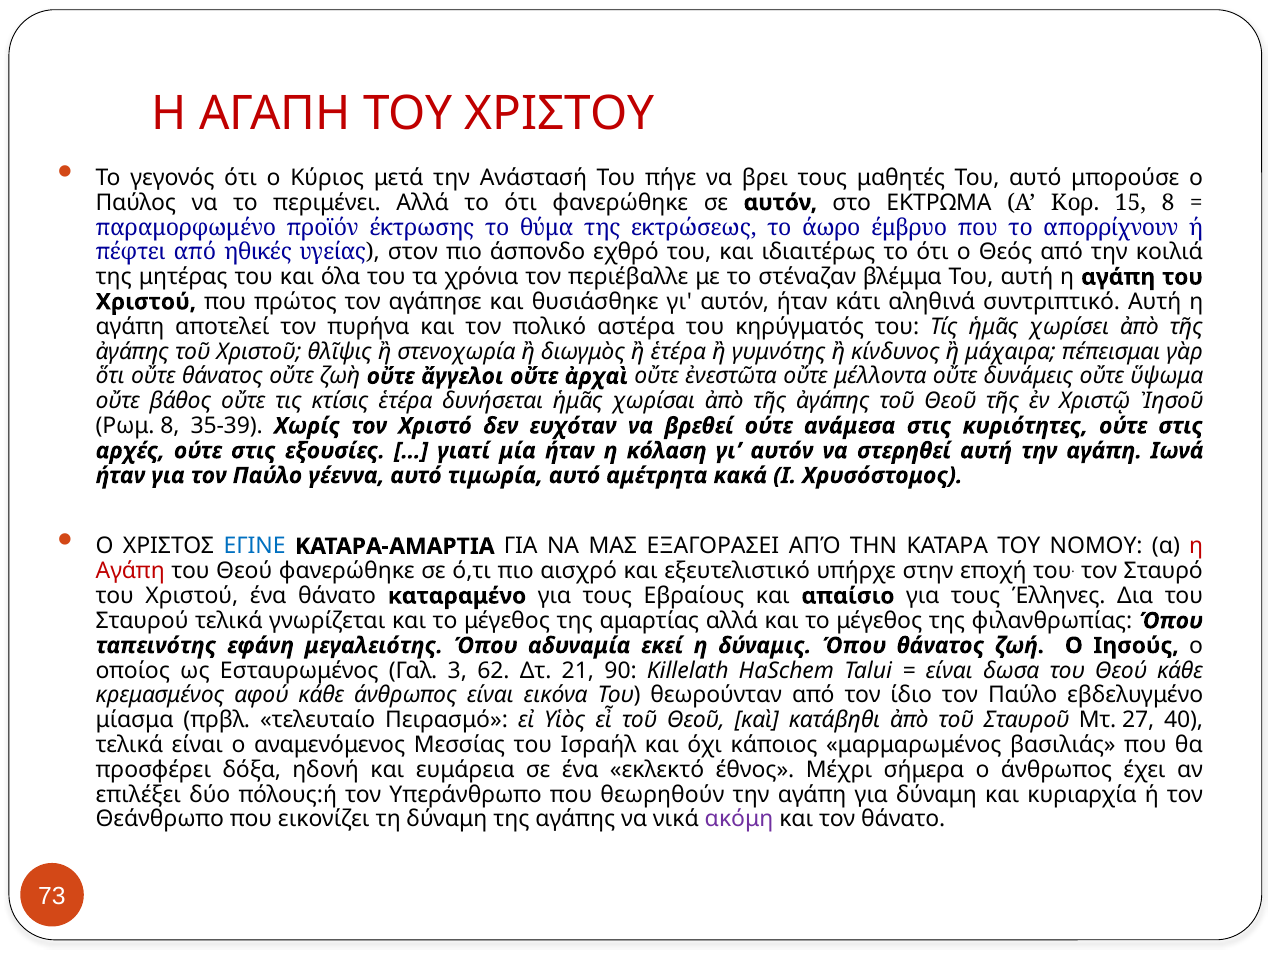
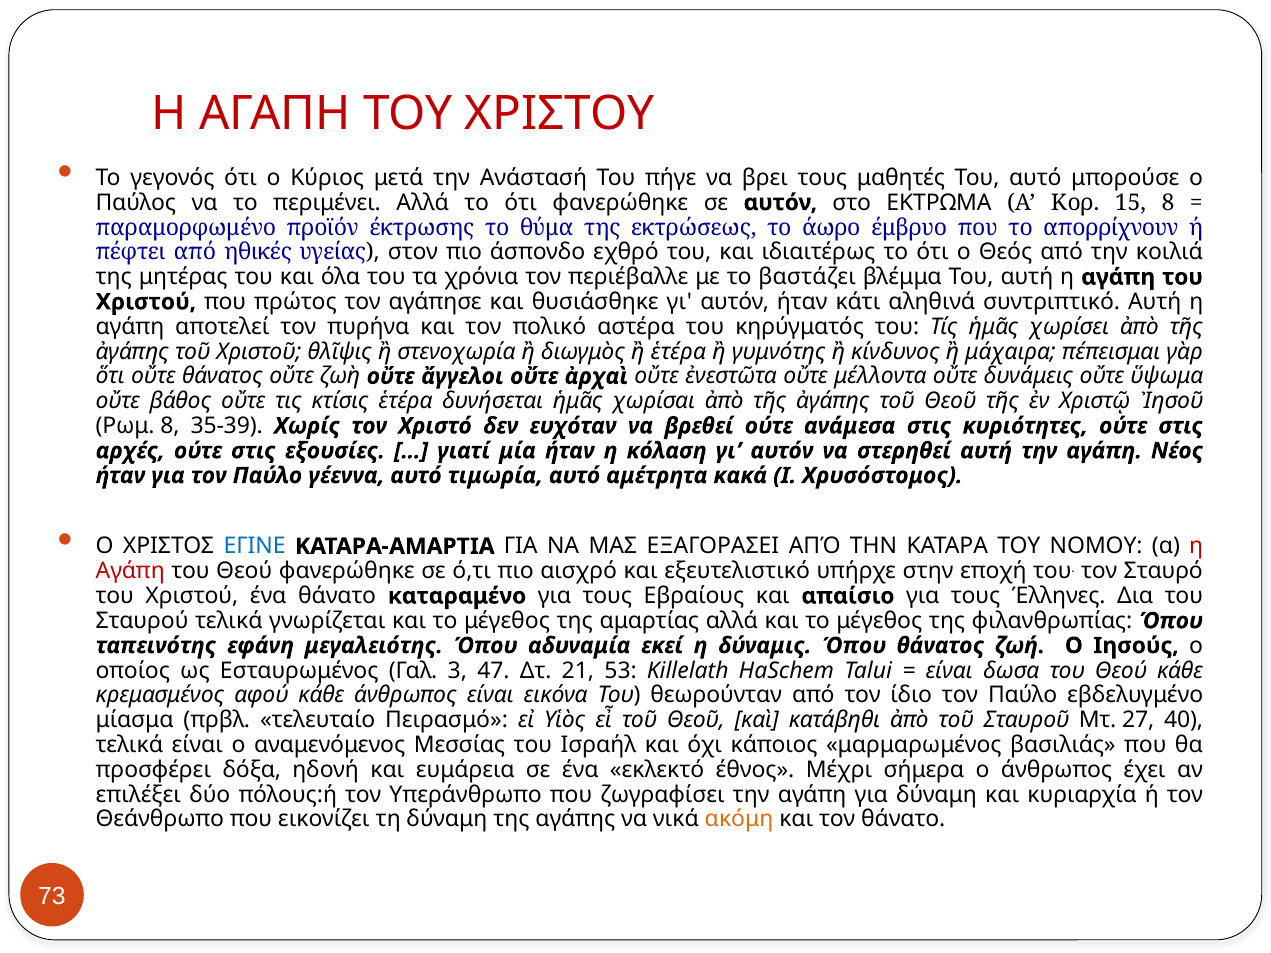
στέναζαν: στέναζαν -> βαστάζει
Ιωνά: Ιωνά -> Νέος
62: 62 -> 47
90: 90 -> 53
θεωρηθούν: θεωρηθούν -> ζωγραφίσει
ακόμη colour: purple -> orange
